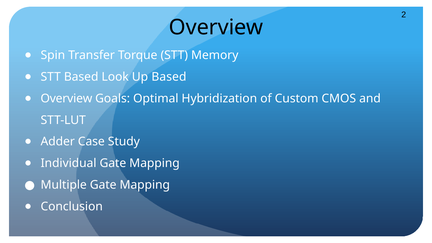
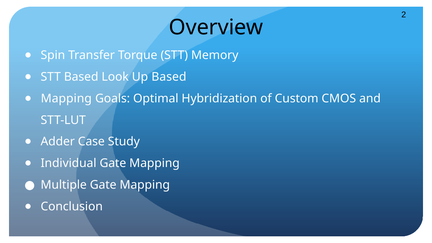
Overview at (66, 98): Overview -> Mapping
